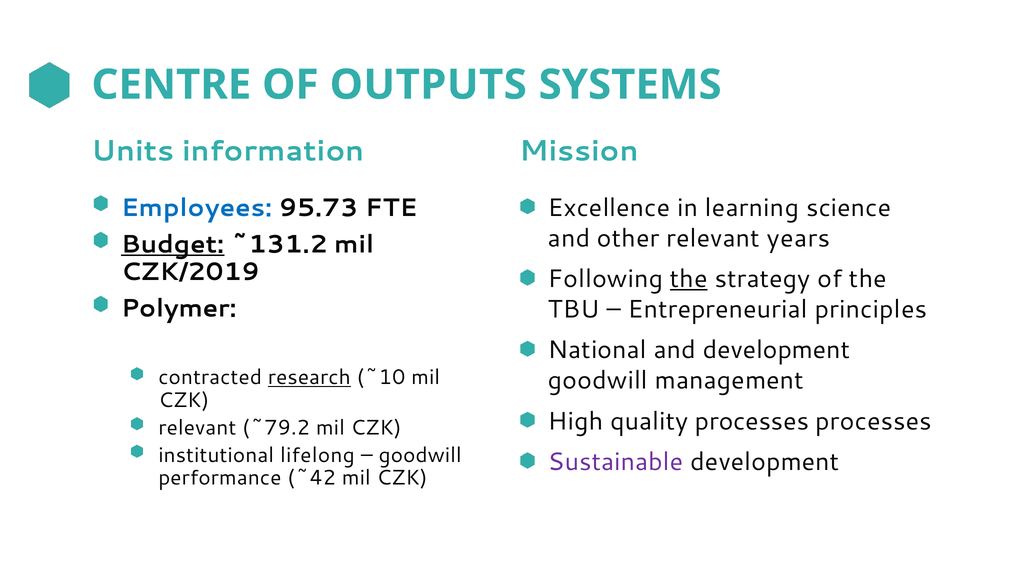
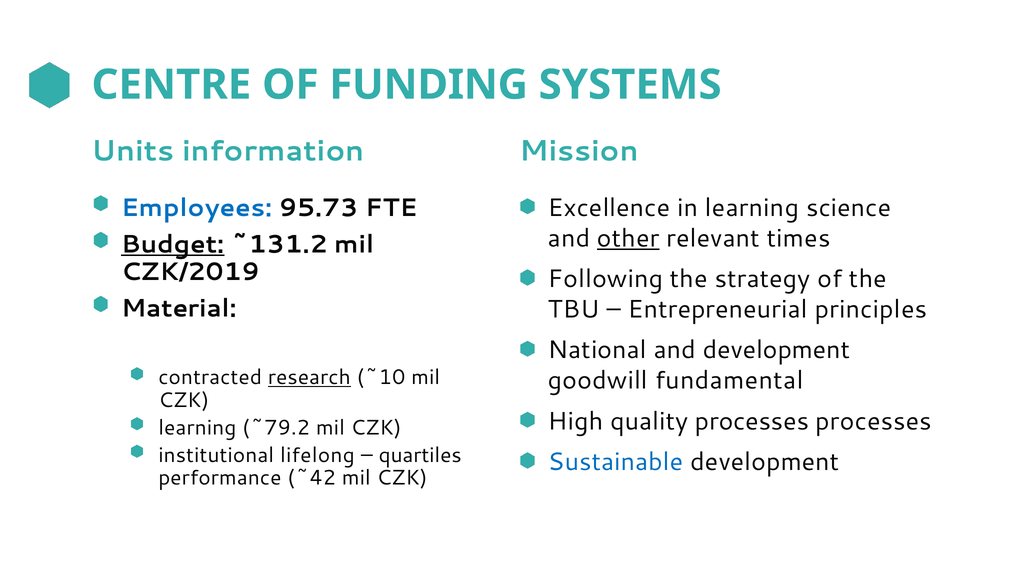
OUTPUTS: OUTPUTS -> FUNDING
other underline: none -> present
years: years -> times
the at (689, 279) underline: present -> none
Polymer: Polymer -> Material
management: management -> fundamental
relevant at (197, 427): relevant -> learning
goodwill at (420, 455): goodwill -> quartiles
Sustainable colour: purple -> blue
